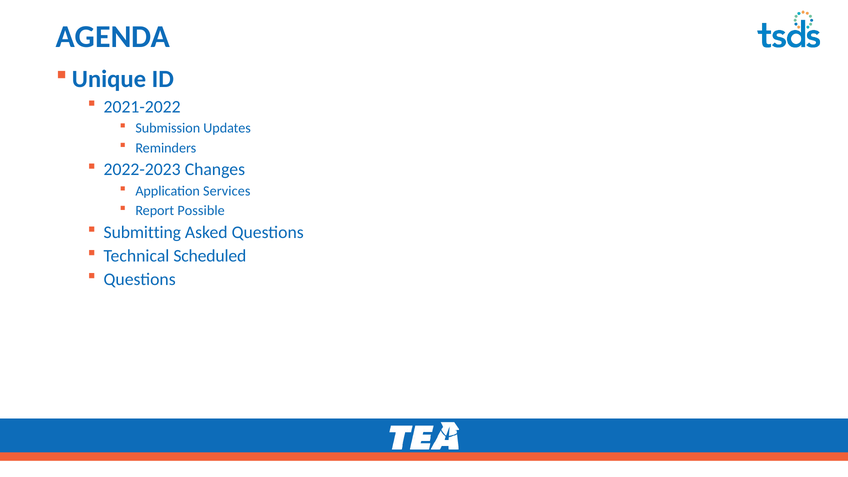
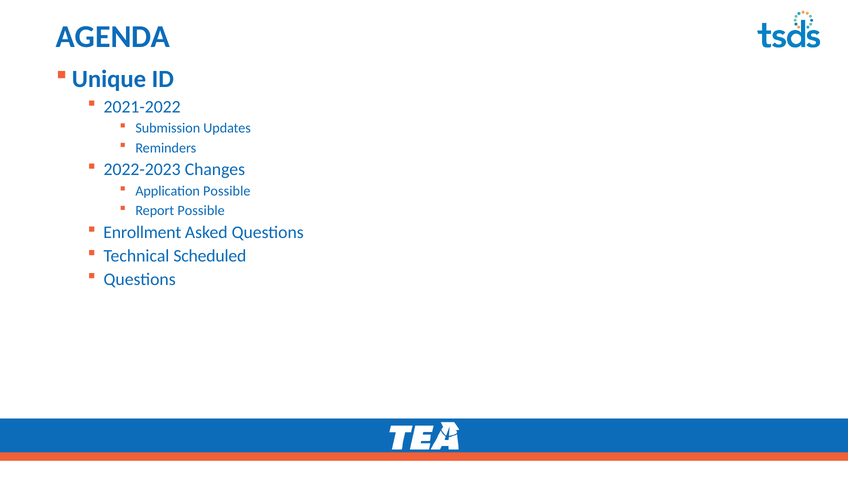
Application Services: Services -> Possible
Submitting: Submitting -> Enrollment
